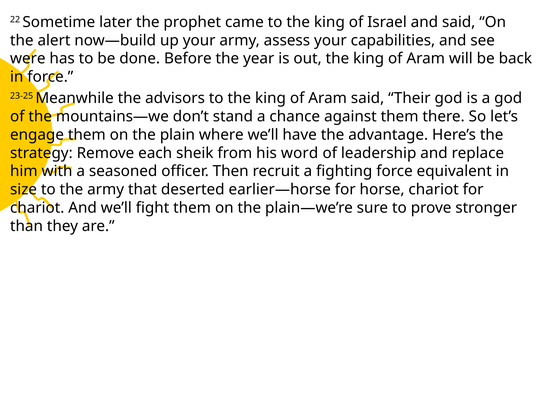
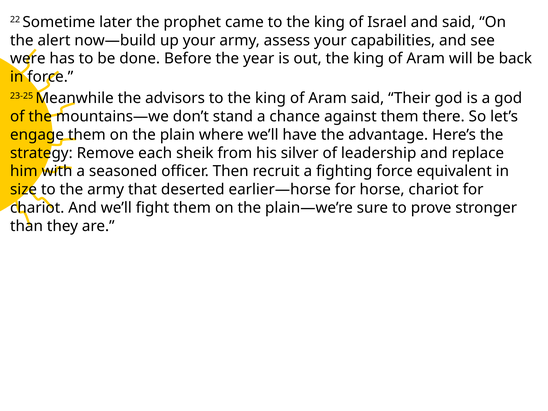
word: word -> silver
